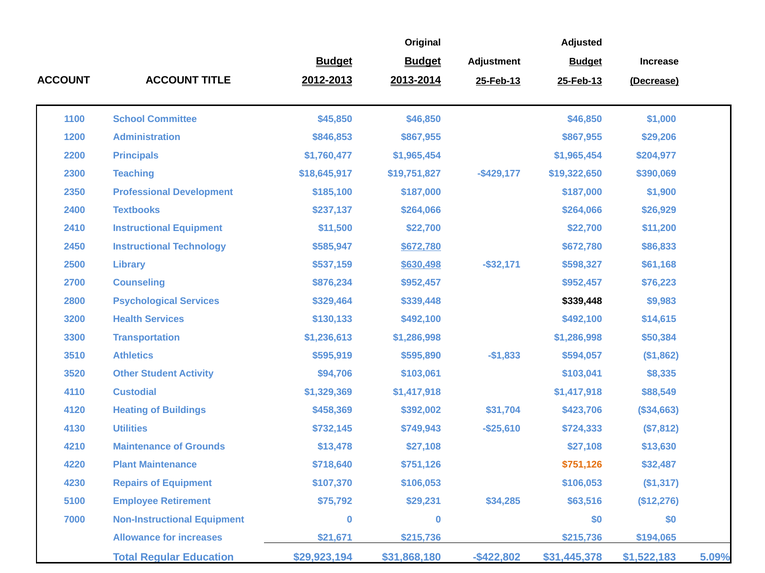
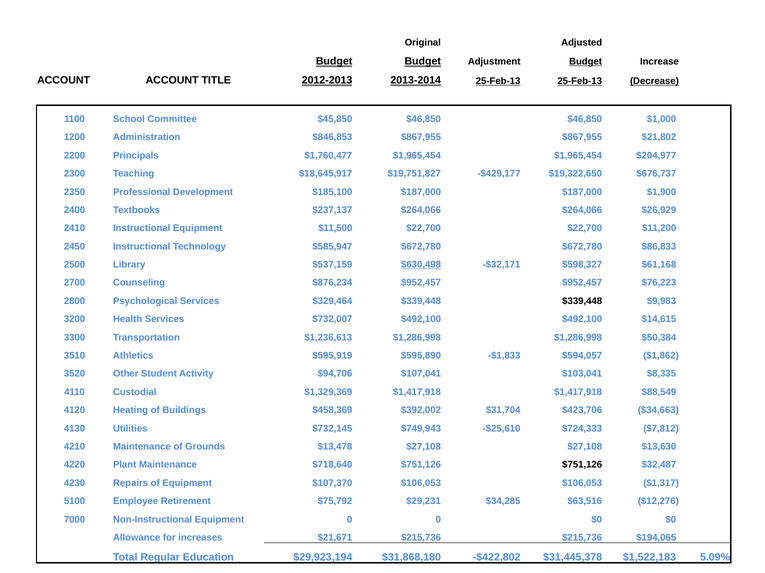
$29,206: $29,206 -> $21,802
$390,069: $390,069 -> $676,737
$672,780 at (421, 247) underline: present -> none
$130,133: $130,133 -> $732,007
$103,061: $103,061 -> $107,041
$751,126 at (582, 465) colour: orange -> black
